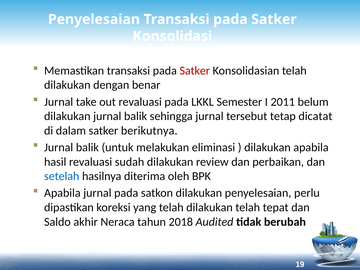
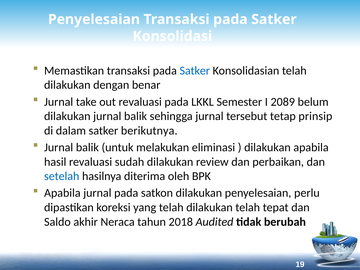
Satker at (195, 71) colour: red -> blue
2011: 2011 -> 2089
dicatat: dicatat -> prinsip
